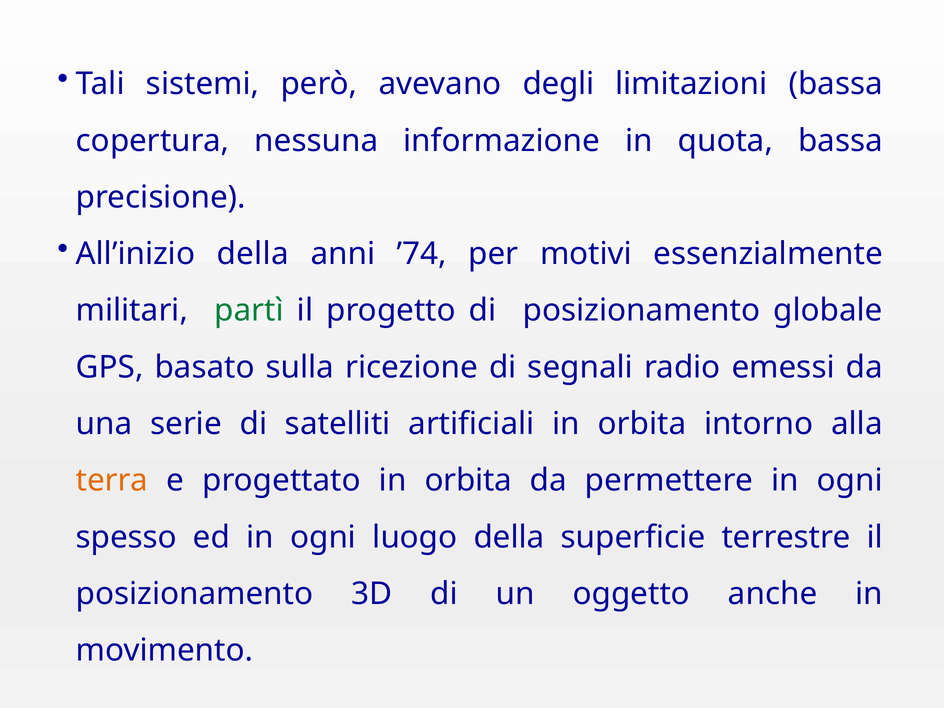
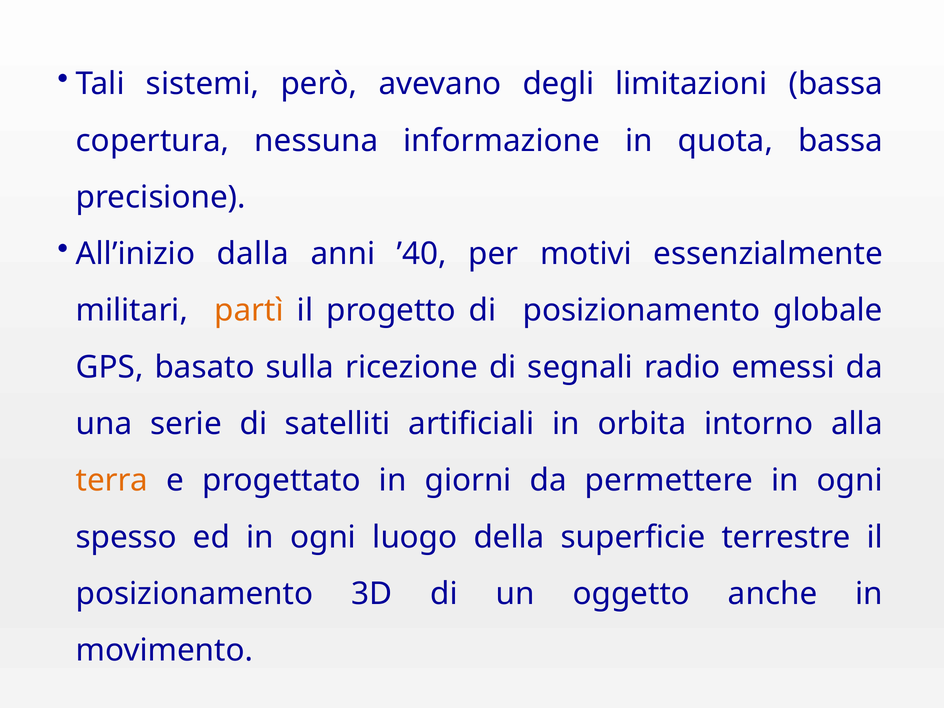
All’inizio della: della -> dalla
’74: ’74 -> ’40
partì colour: green -> orange
progettato in orbita: orbita -> giorni
